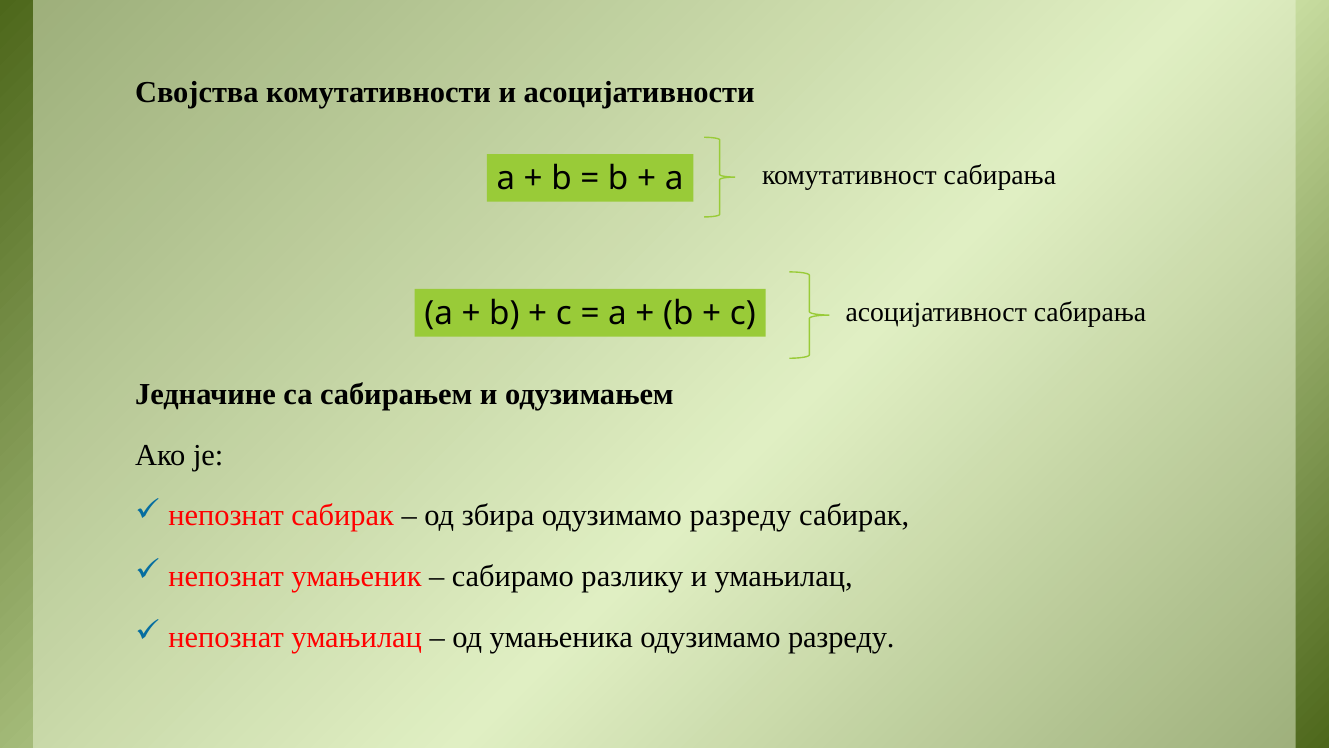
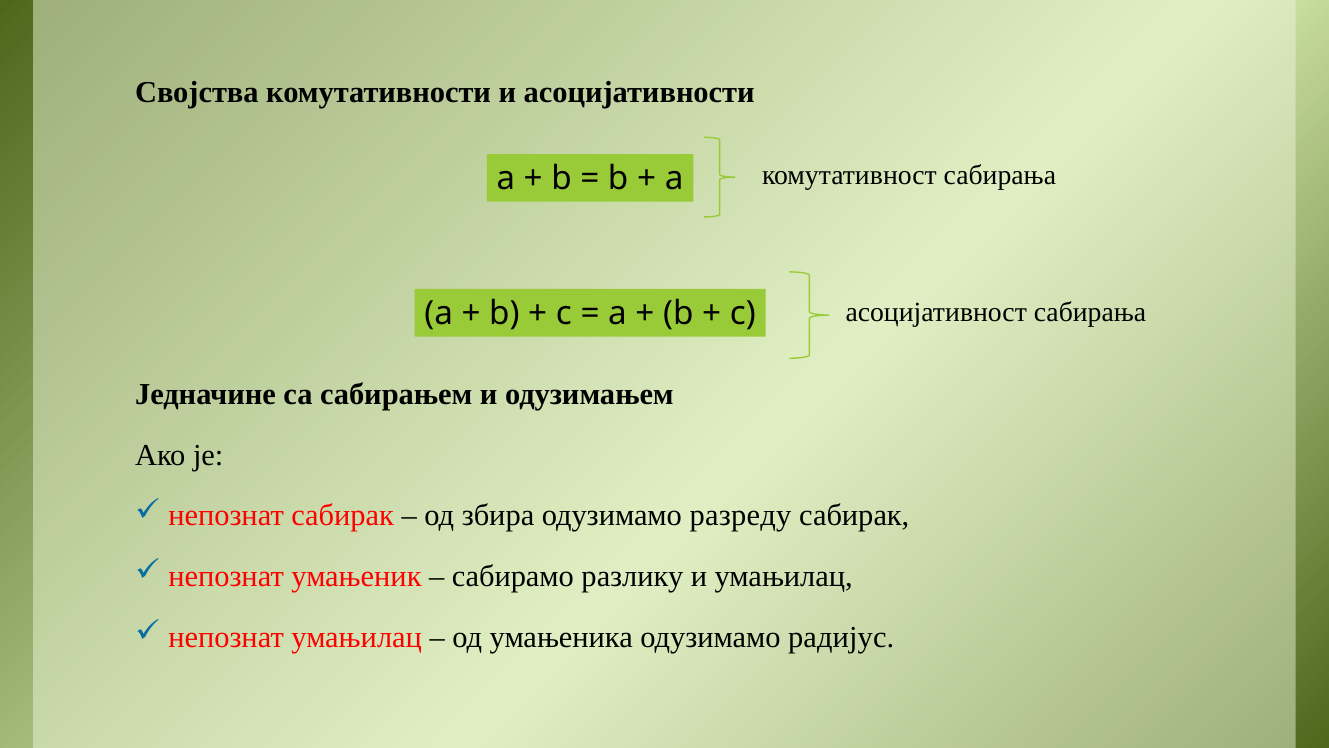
умањеника одузимамо разреду: разреду -> радијус
